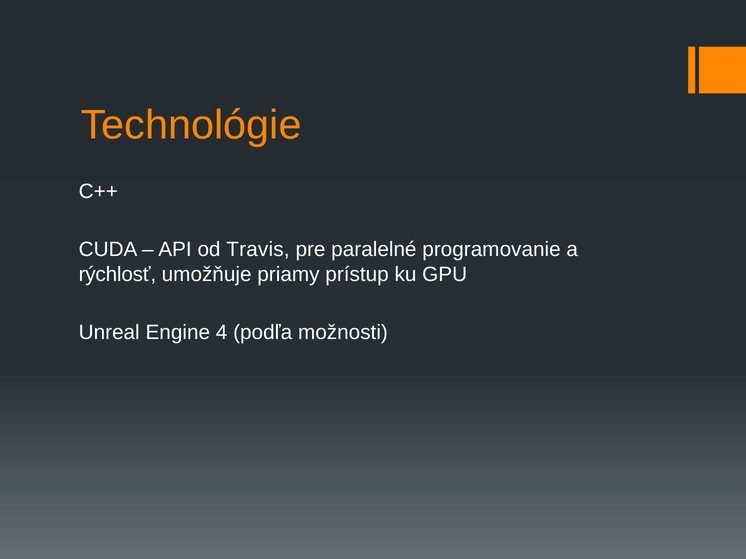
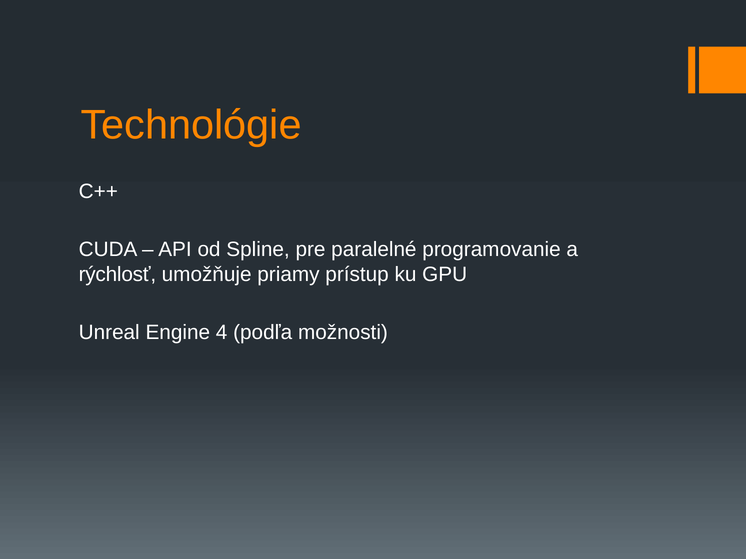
Travis: Travis -> Spline
